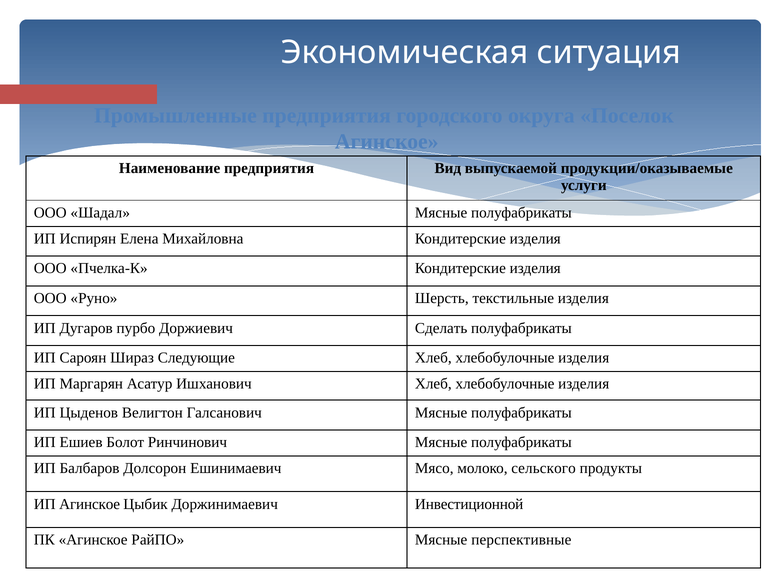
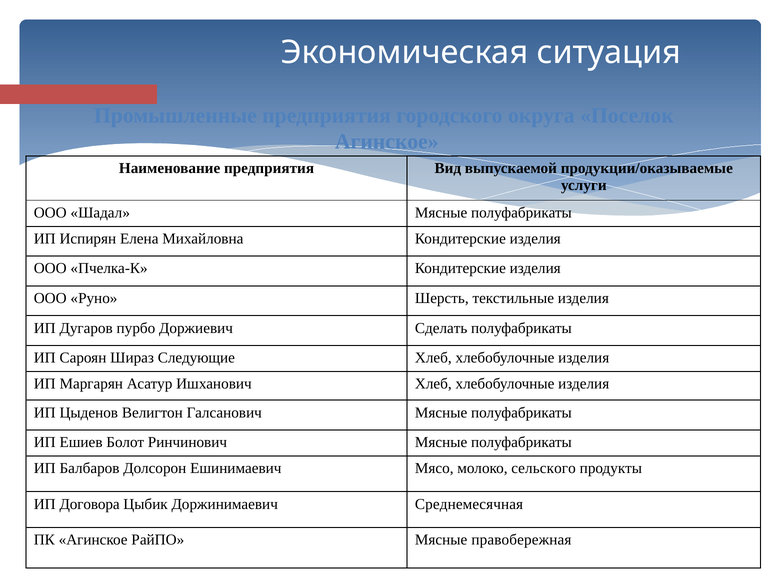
ИП Агинское: Агинское -> Договора
Инвестиционной: Инвестиционной -> Среднемесячная
перспективные: перспективные -> правобережная
